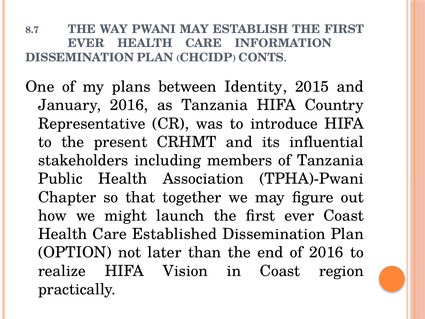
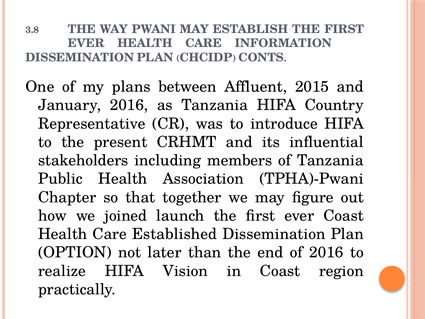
8.7: 8.7 -> 3.8
Identity: Identity -> Affluent
might: might -> joined
